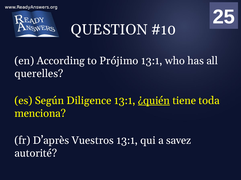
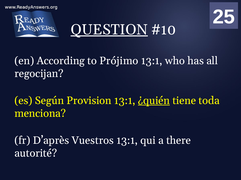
QUESTION underline: none -> present
querelles: querelles -> regocijan
Diligence: Diligence -> Provision
savez: savez -> there
